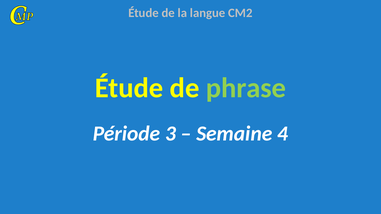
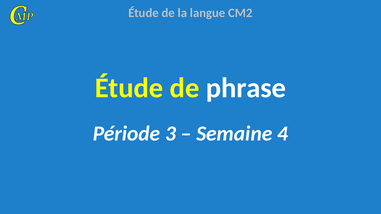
phrase colour: light green -> white
